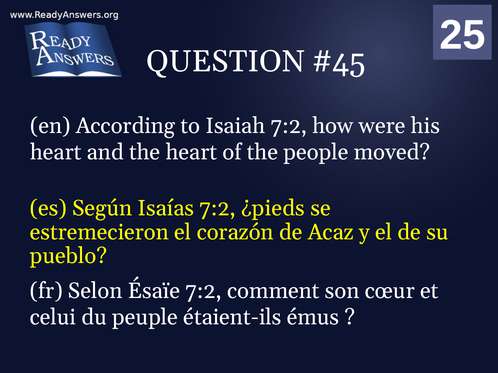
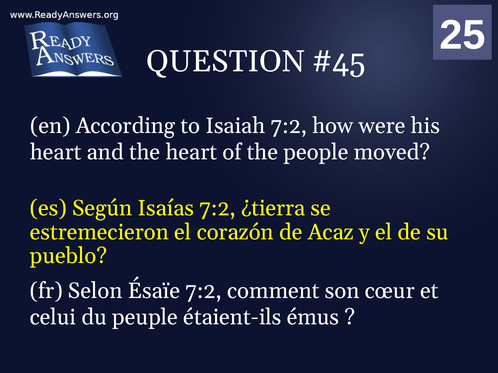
¿pieds: ¿pieds -> ¿tierra
